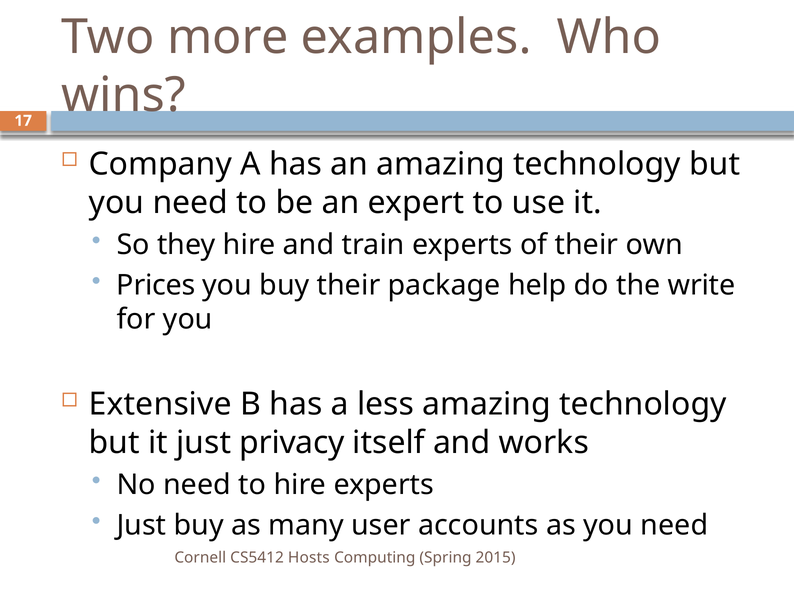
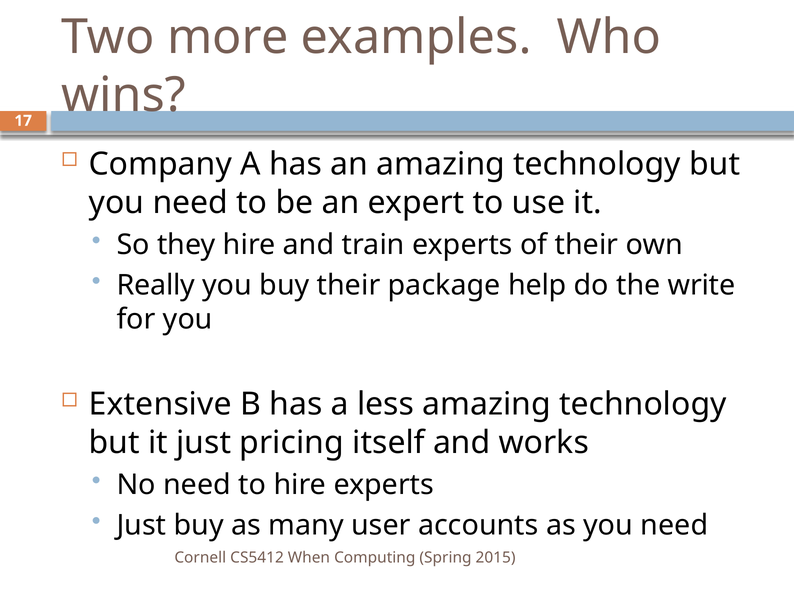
Prices: Prices -> Really
privacy: privacy -> pricing
Hosts: Hosts -> When
